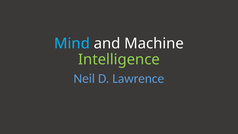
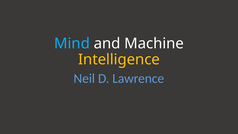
Intelligence colour: light green -> yellow
